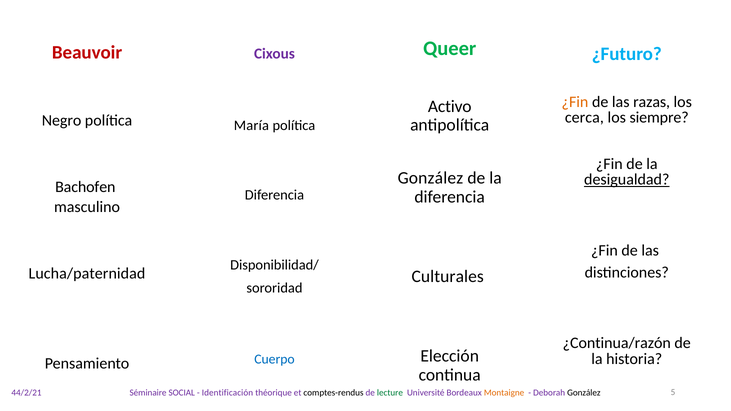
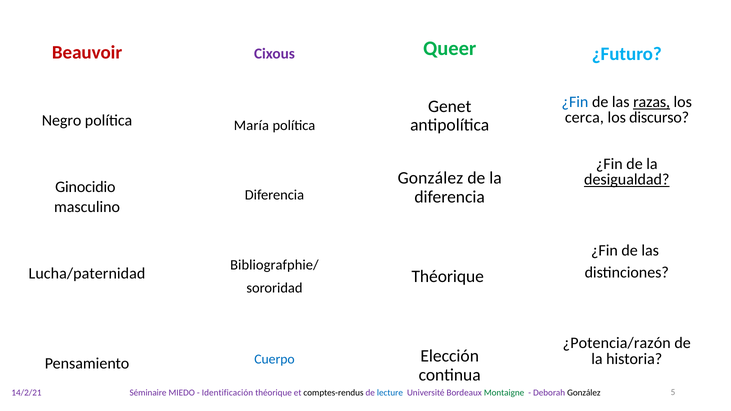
¿Fin at (575, 102) colour: orange -> blue
razas underline: none -> present
Activo: Activo -> Genet
siempre: siempre -> discurso
Bachofen: Bachofen -> Ginocidio
Disponibilidad/: Disponibilidad/ -> Bibliografphie/
Culturales at (448, 277): Culturales -> Théorique
¿Continua/razón: ¿Continua/razón -> ¿Potencia/razón
44/2/21: 44/2/21 -> 14/2/21
SOCIAL: SOCIAL -> MIEDO
lecture colour: green -> blue
Montaigne colour: orange -> green
